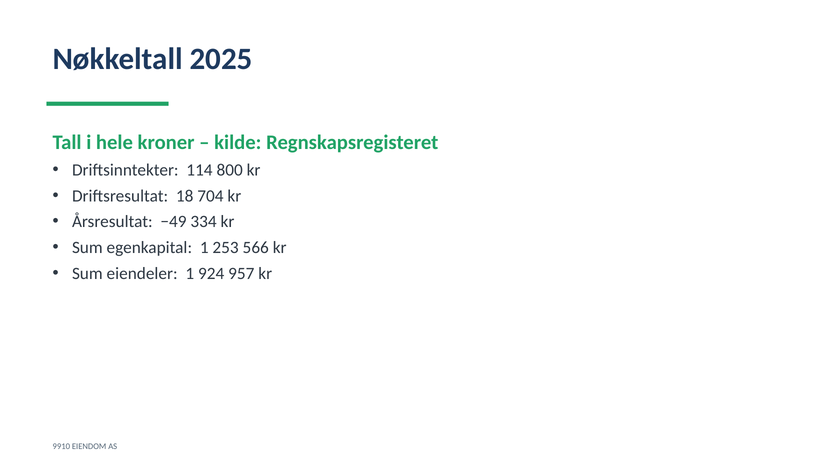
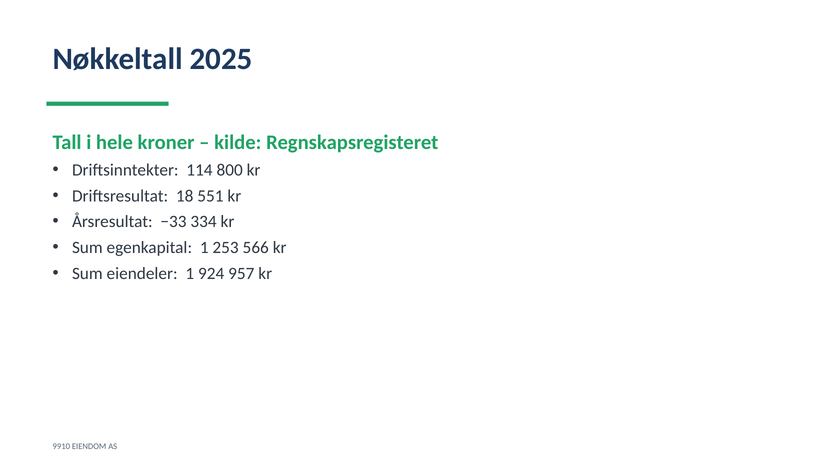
704: 704 -> 551
−49: −49 -> −33
